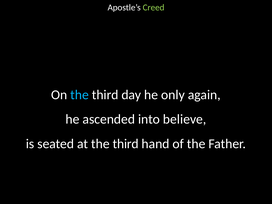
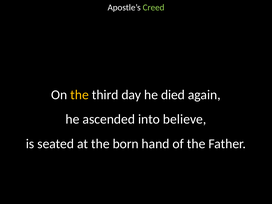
the at (80, 95) colour: light blue -> yellow
only: only -> died
at the third: third -> born
